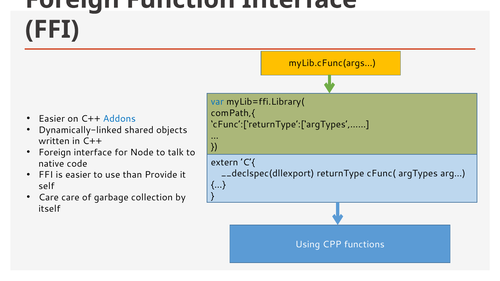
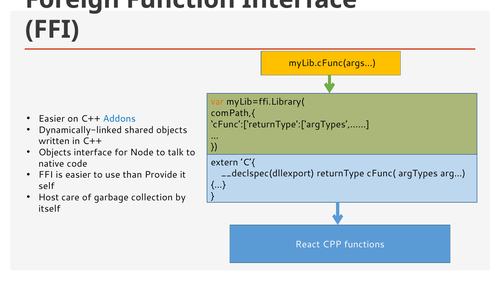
var colour: blue -> orange
Foreign at (55, 153): Foreign -> Objects
Care at (49, 198): Care -> Host
Using: Using -> React
